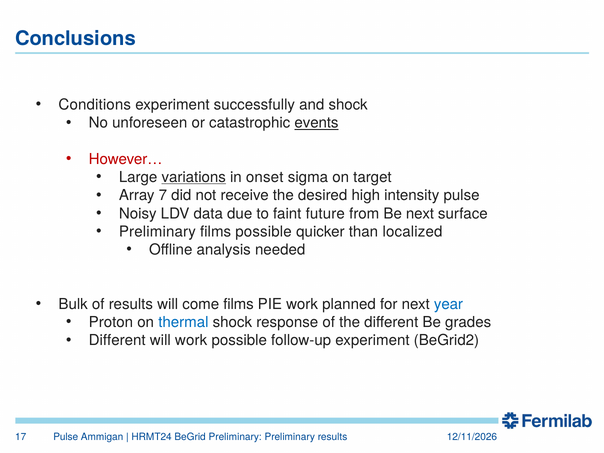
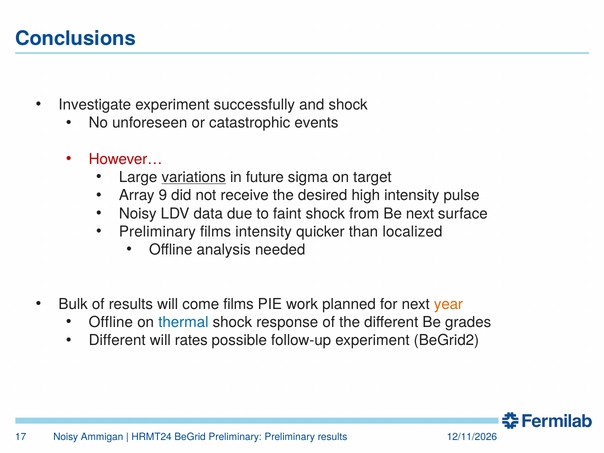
Conditions: Conditions -> Investigate
events underline: present -> none
onset: onset -> future
7: 7 -> 9
faint future: future -> shock
films possible: possible -> intensity
year colour: blue -> orange
Proton at (111, 322): Proton -> Offline
will work: work -> rates
Pulse at (66, 437): Pulse -> Noisy
